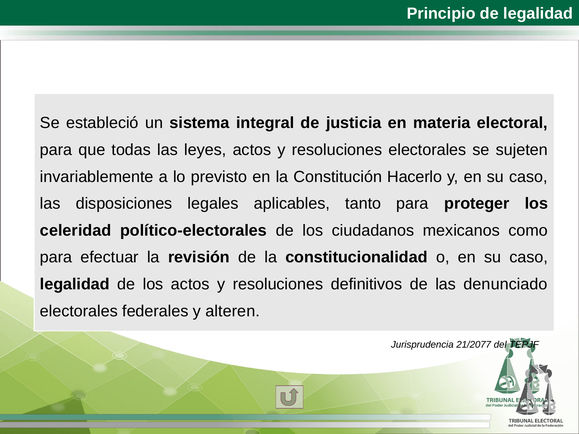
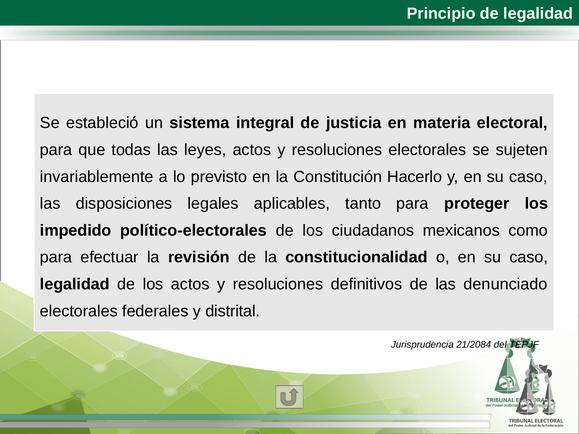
celeridad: celeridad -> impedido
alteren: alteren -> distrital
21/2077: 21/2077 -> 21/2084
